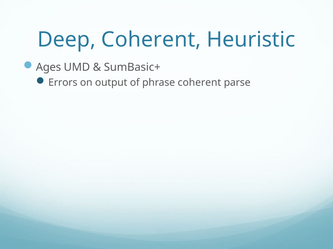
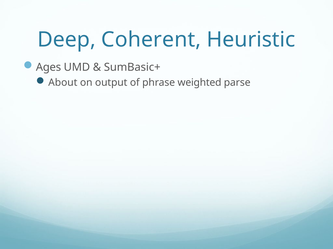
Errors: Errors -> About
phrase coherent: coherent -> weighted
